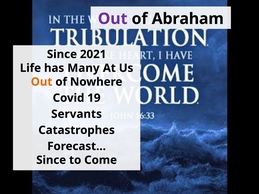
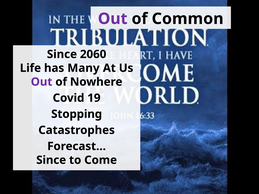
Abraham: Abraham -> Common
2021: 2021 -> 2060
Out at (42, 82) colour: orange -> purple
Servants: Servants -> Stopping
